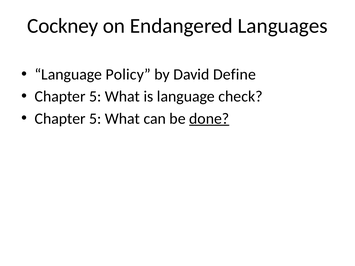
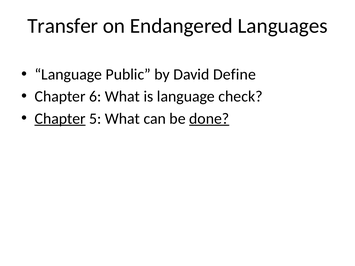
Cockney: Cockney -> Transfer
Policy: Policy -> Public
5 at (95, 97): 5 -> 6
Chapter at (60, 119) underline: none -> present
